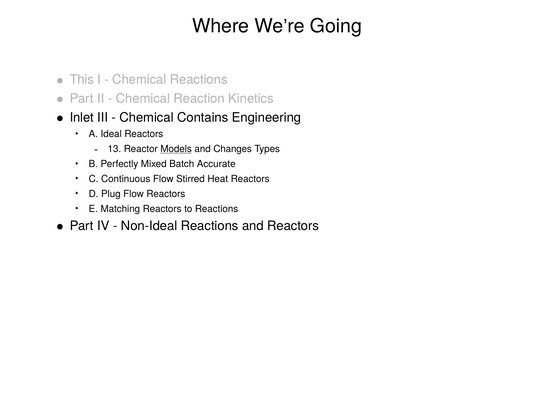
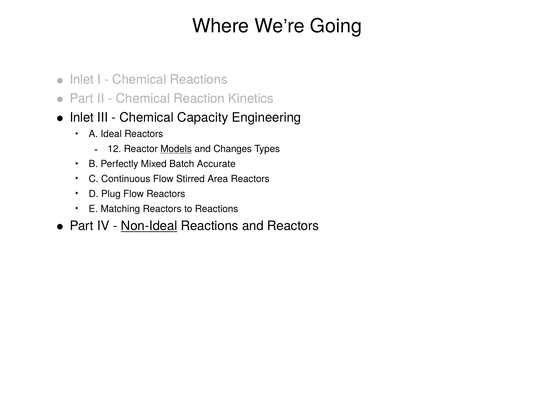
This at (82, 80): This -> Inlet
Contains: Contains -> Capacity
13: 13 -> 12
Heat: Heat -> Area
Non-Ideal underline: none -> present
